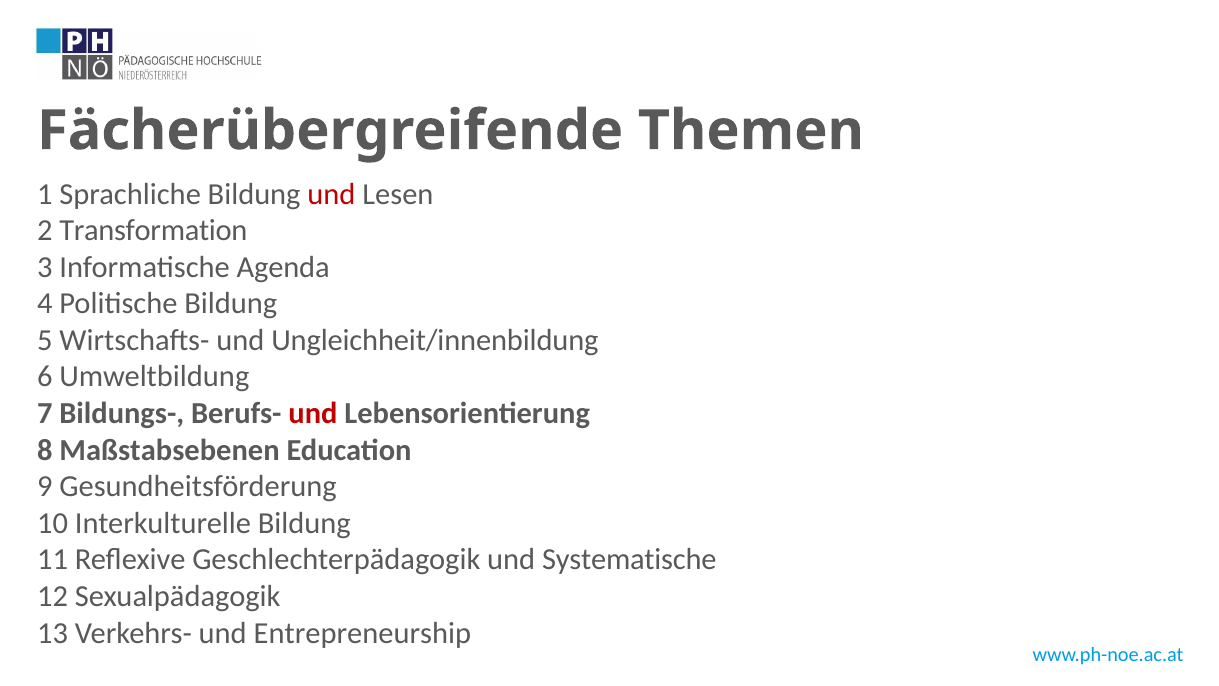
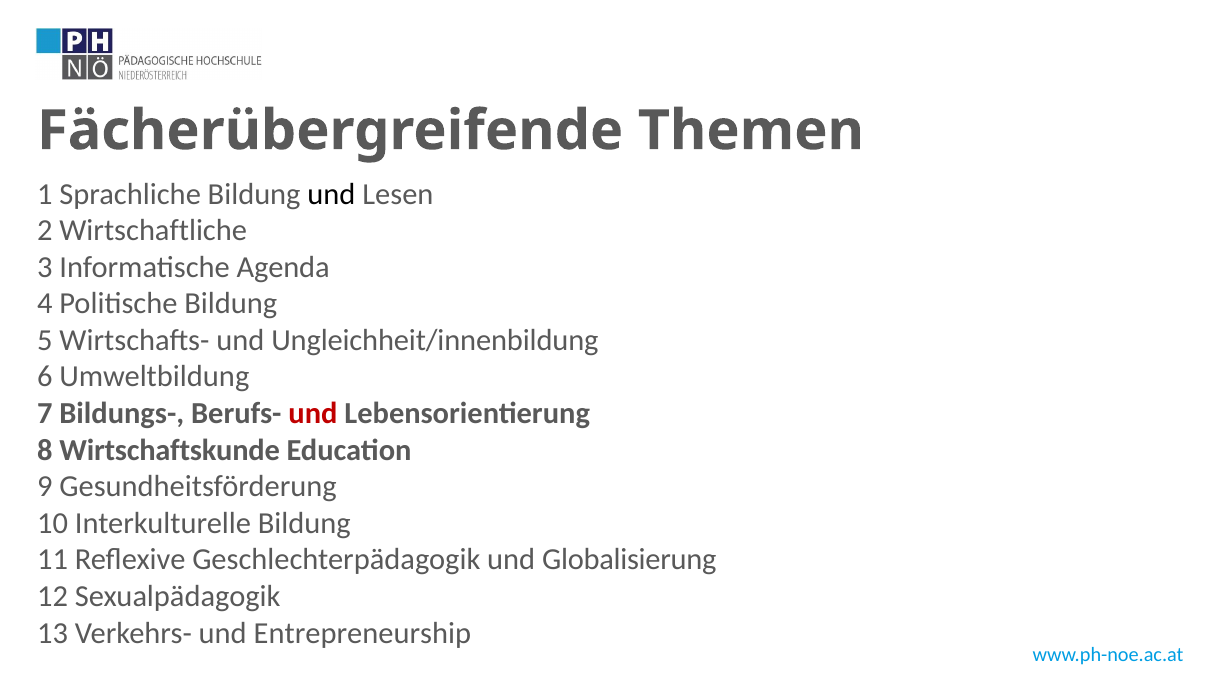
und at (331, 194) colour: red -> black
Transformation: Transformation -> Wirtschaftliche
Maßstabsebenen: Maßstabsebenen -> Wirtschaftskunde
Systematische: Systematische -> Globalisierung
